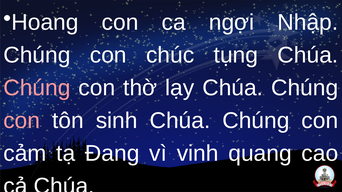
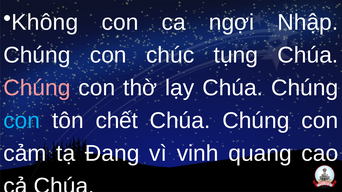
Hoang: Hoang -> Không
con at (22, 121) colour: pink -> light blue
sinh: sinh -> chết
